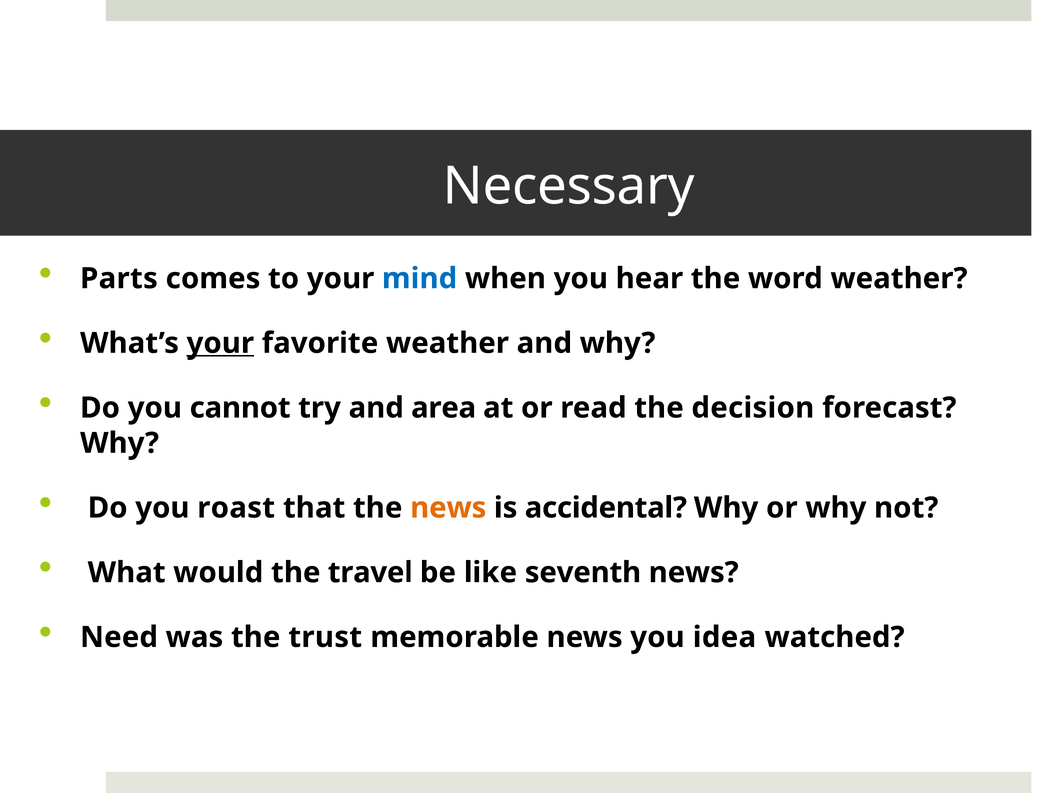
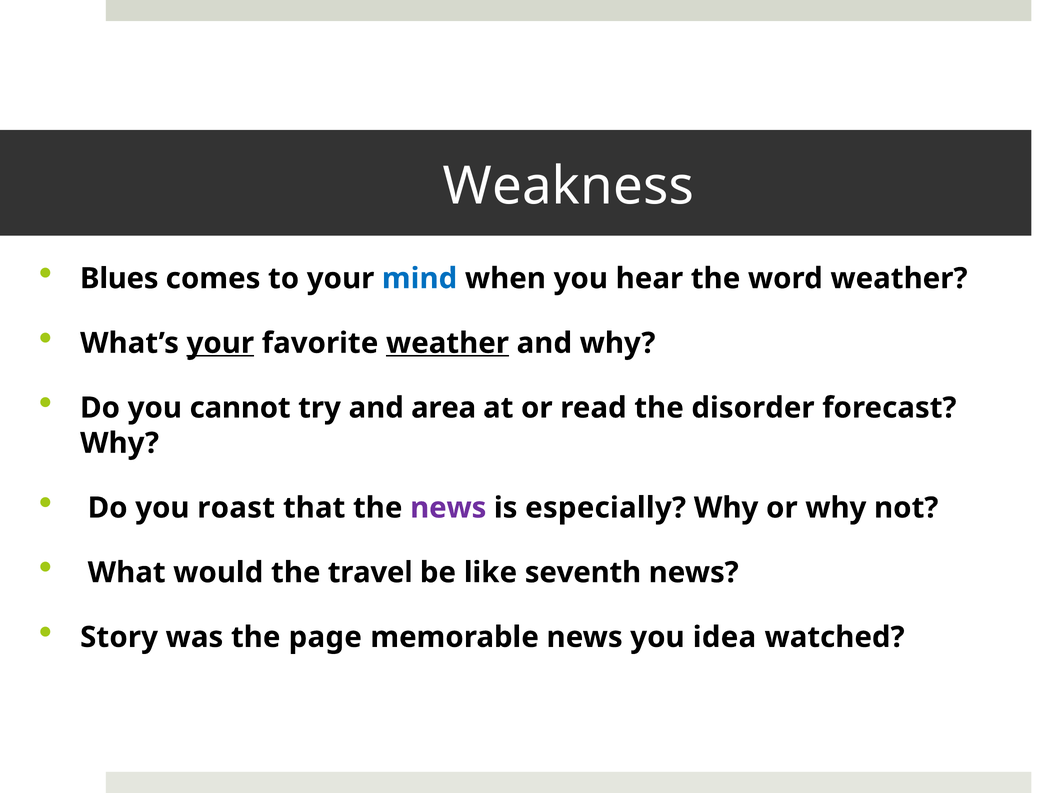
Necessary: Necessary -> Weakness
Parts: Parts -> Blues
weather at (447, 343) underline: none -> present
decision: decision -> disorder
news at (448, 508) colour: orange -> purple
accidental: accidental -> especially
Need: Need -> Story
trust: trust -> page
